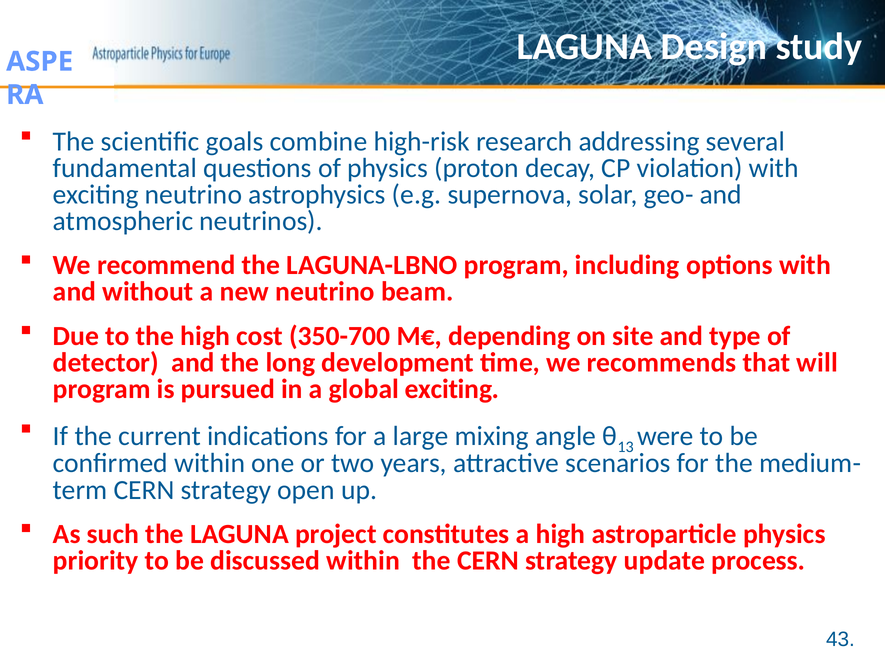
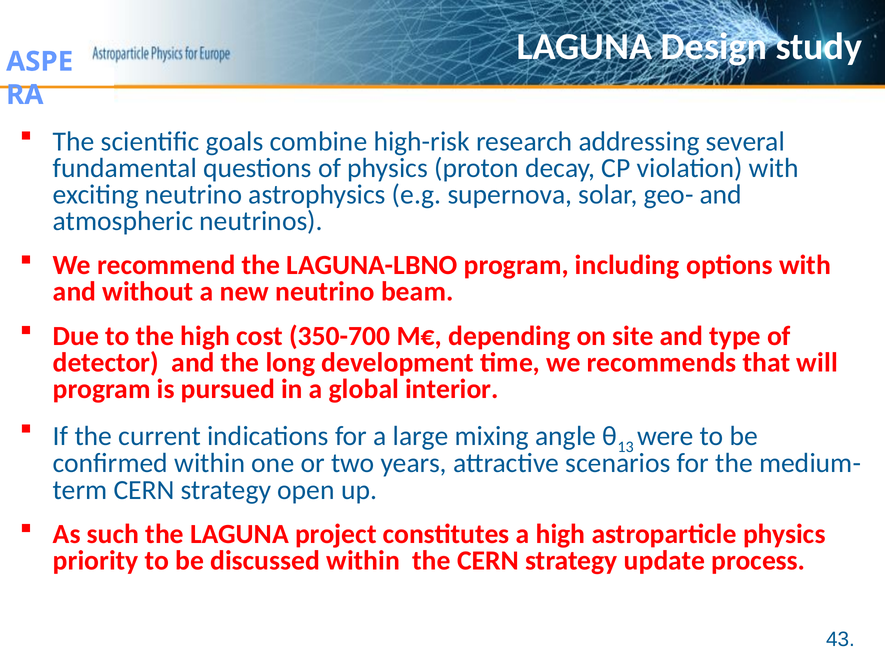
global exciting: exciting -> interior
